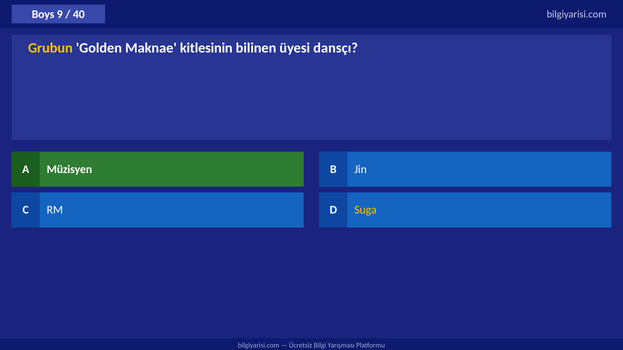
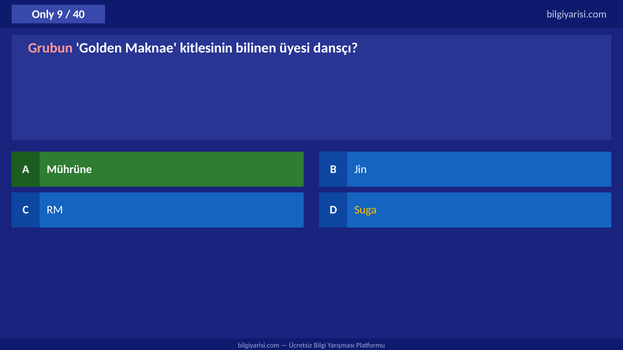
Boys: Boys -> Only
Grubun colour: yellow -> pink
Müzisyen: Müzisyen -> Mührüne
